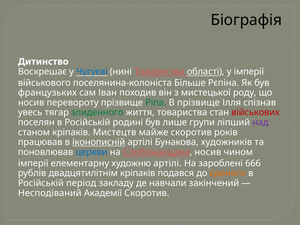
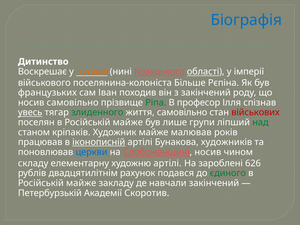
Біографія colour: black -> blue
Чугуєві colour: blue -> orange
нині Товариства: Товариства -> Козацького
з мистецької: мистецької -> закінчений
носив перевороту: перевороту -> самовільно
В прізвище: прізвище -> професор
увесь underline: none -> present
життя товариства: товариства -> самовільно
поселян в Російській родині: родині -> майже
над colour: purple -> green
Мистецтв: Мистецтв -> Художник
майже скоротив: скоротив -> малював
імперії at (33, 163): імперії -> складу
666: 666 -> 626
двадцятилітнім кріпаків: кріпаків -> рахунок
єдиного colour: orange -> green
період at (81, 183): період -> майже
Несподіваний: Несподіваний -> Петербурзькій
